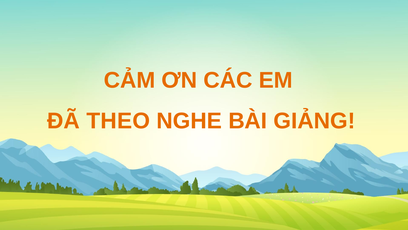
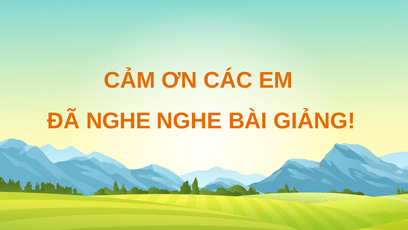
ĐÃ THEO: THEO -> NGHE
